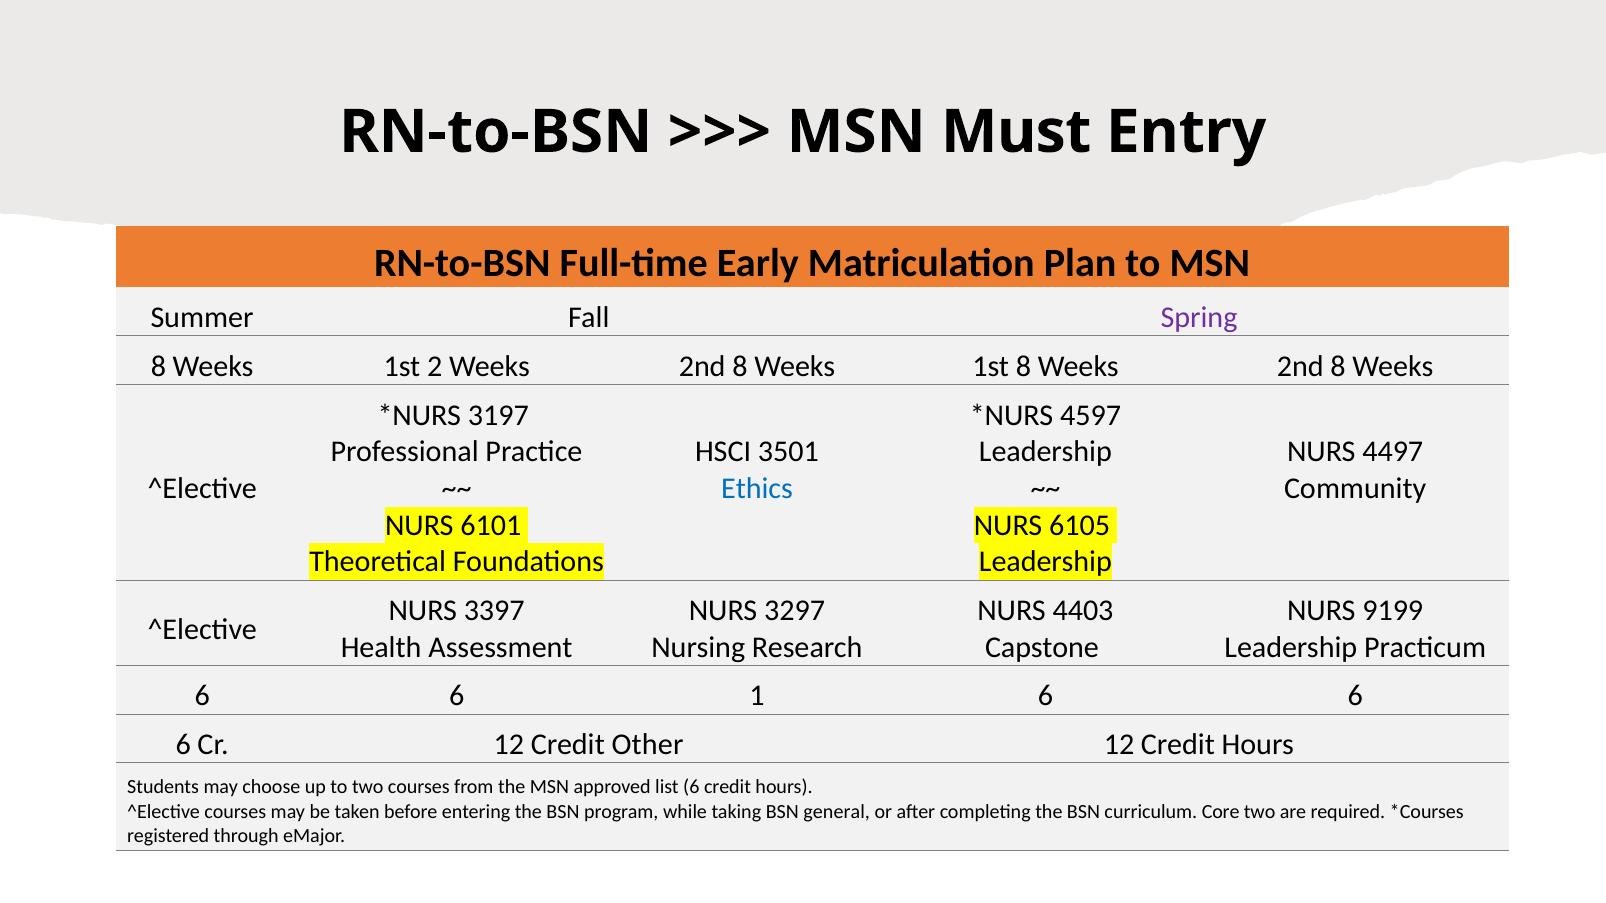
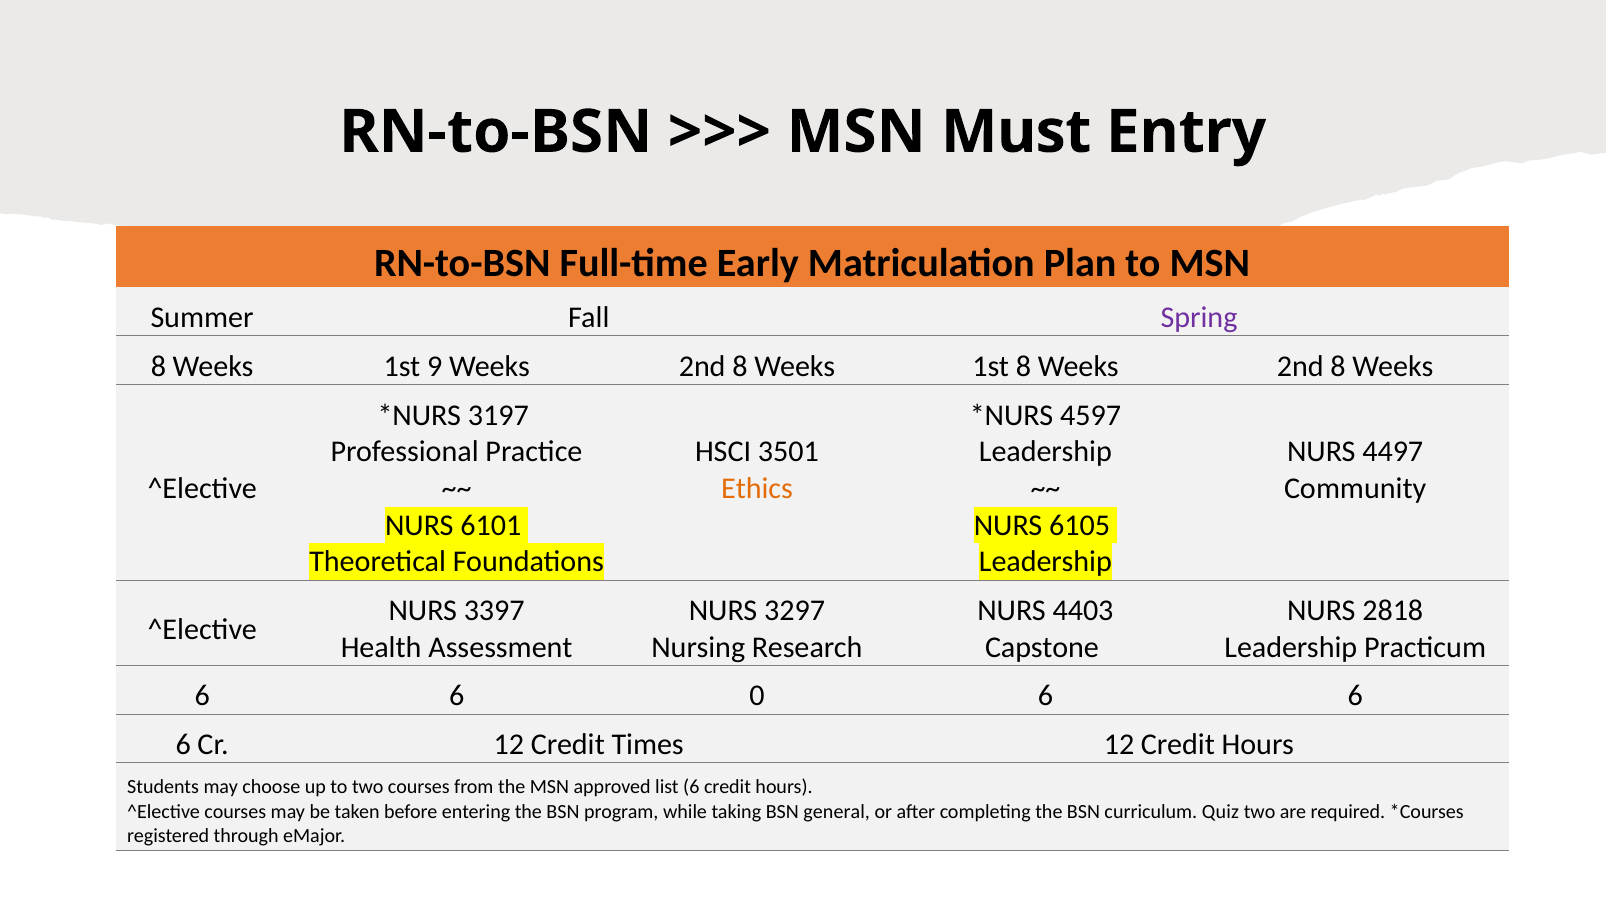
2: 2 -> 9
Ethics colour: blue -> orange
9199: 9199 -> 2818
1: 1 -> 0
Other: Other -> Times
Core: Core -> Quiz
